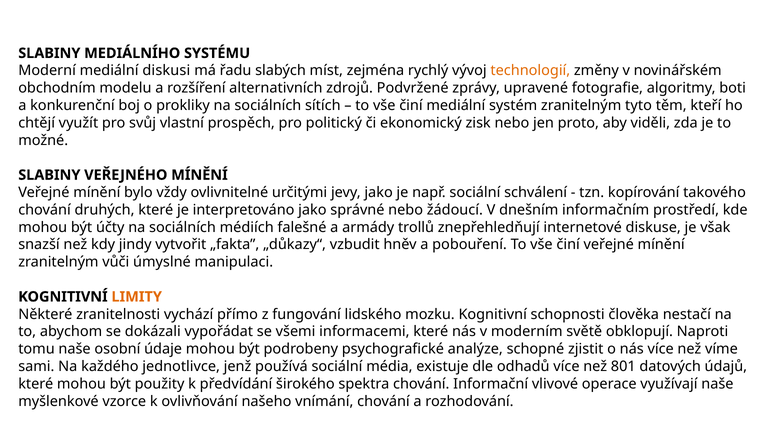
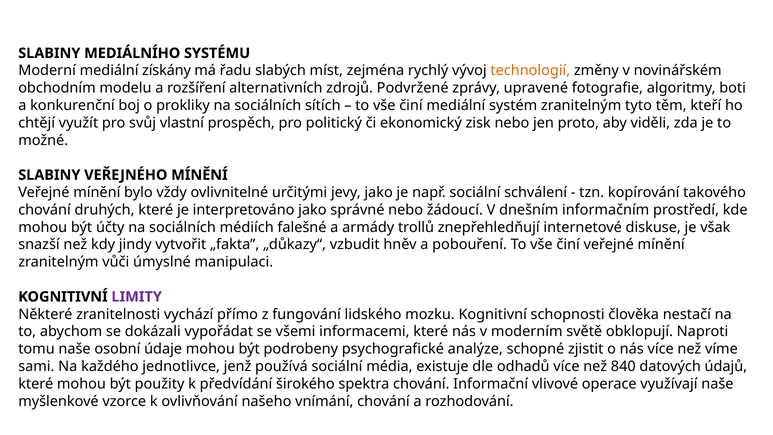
diskusi: diskusi -> získány
LIMITY colour: orange -> purple
801: 801 -> 840
